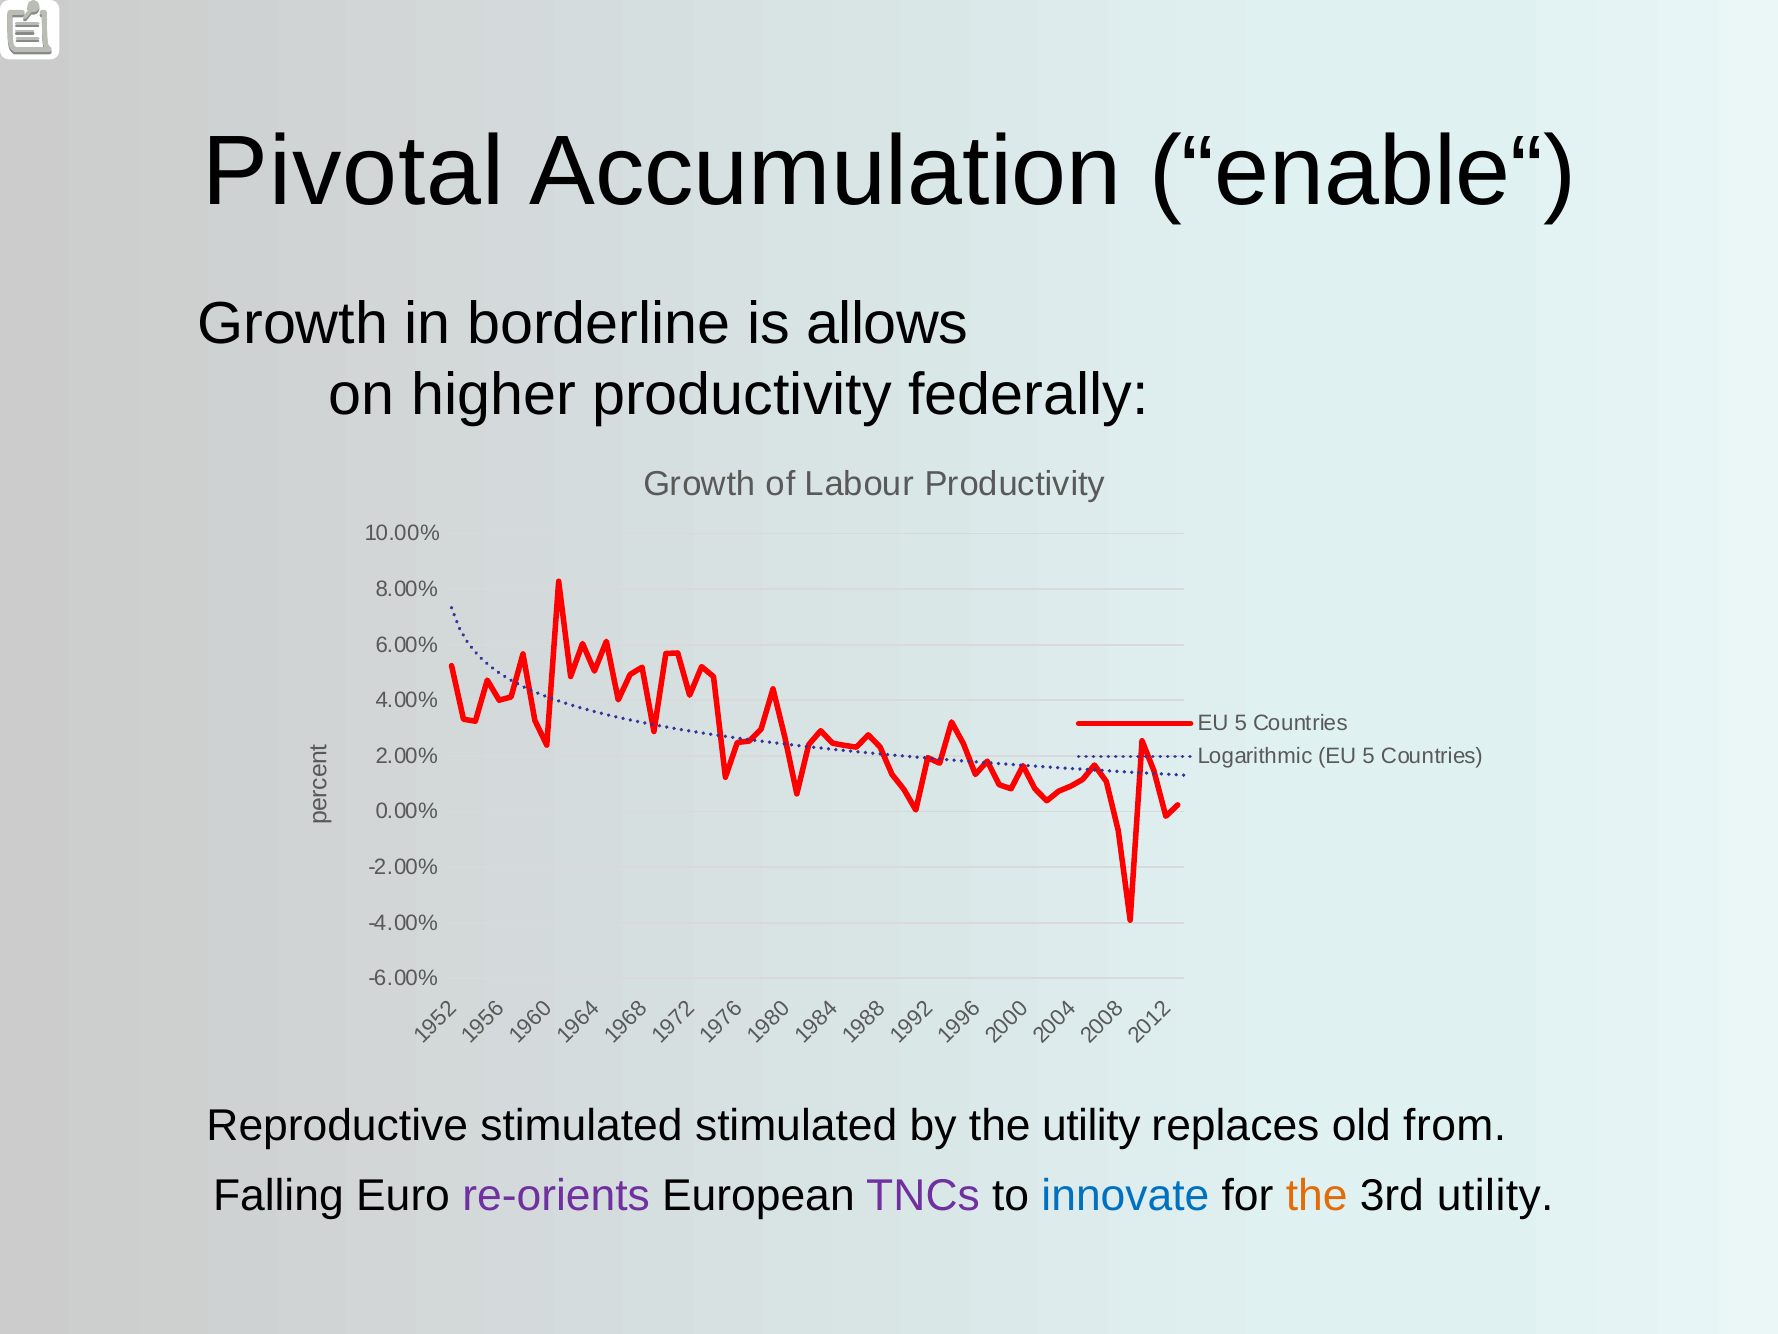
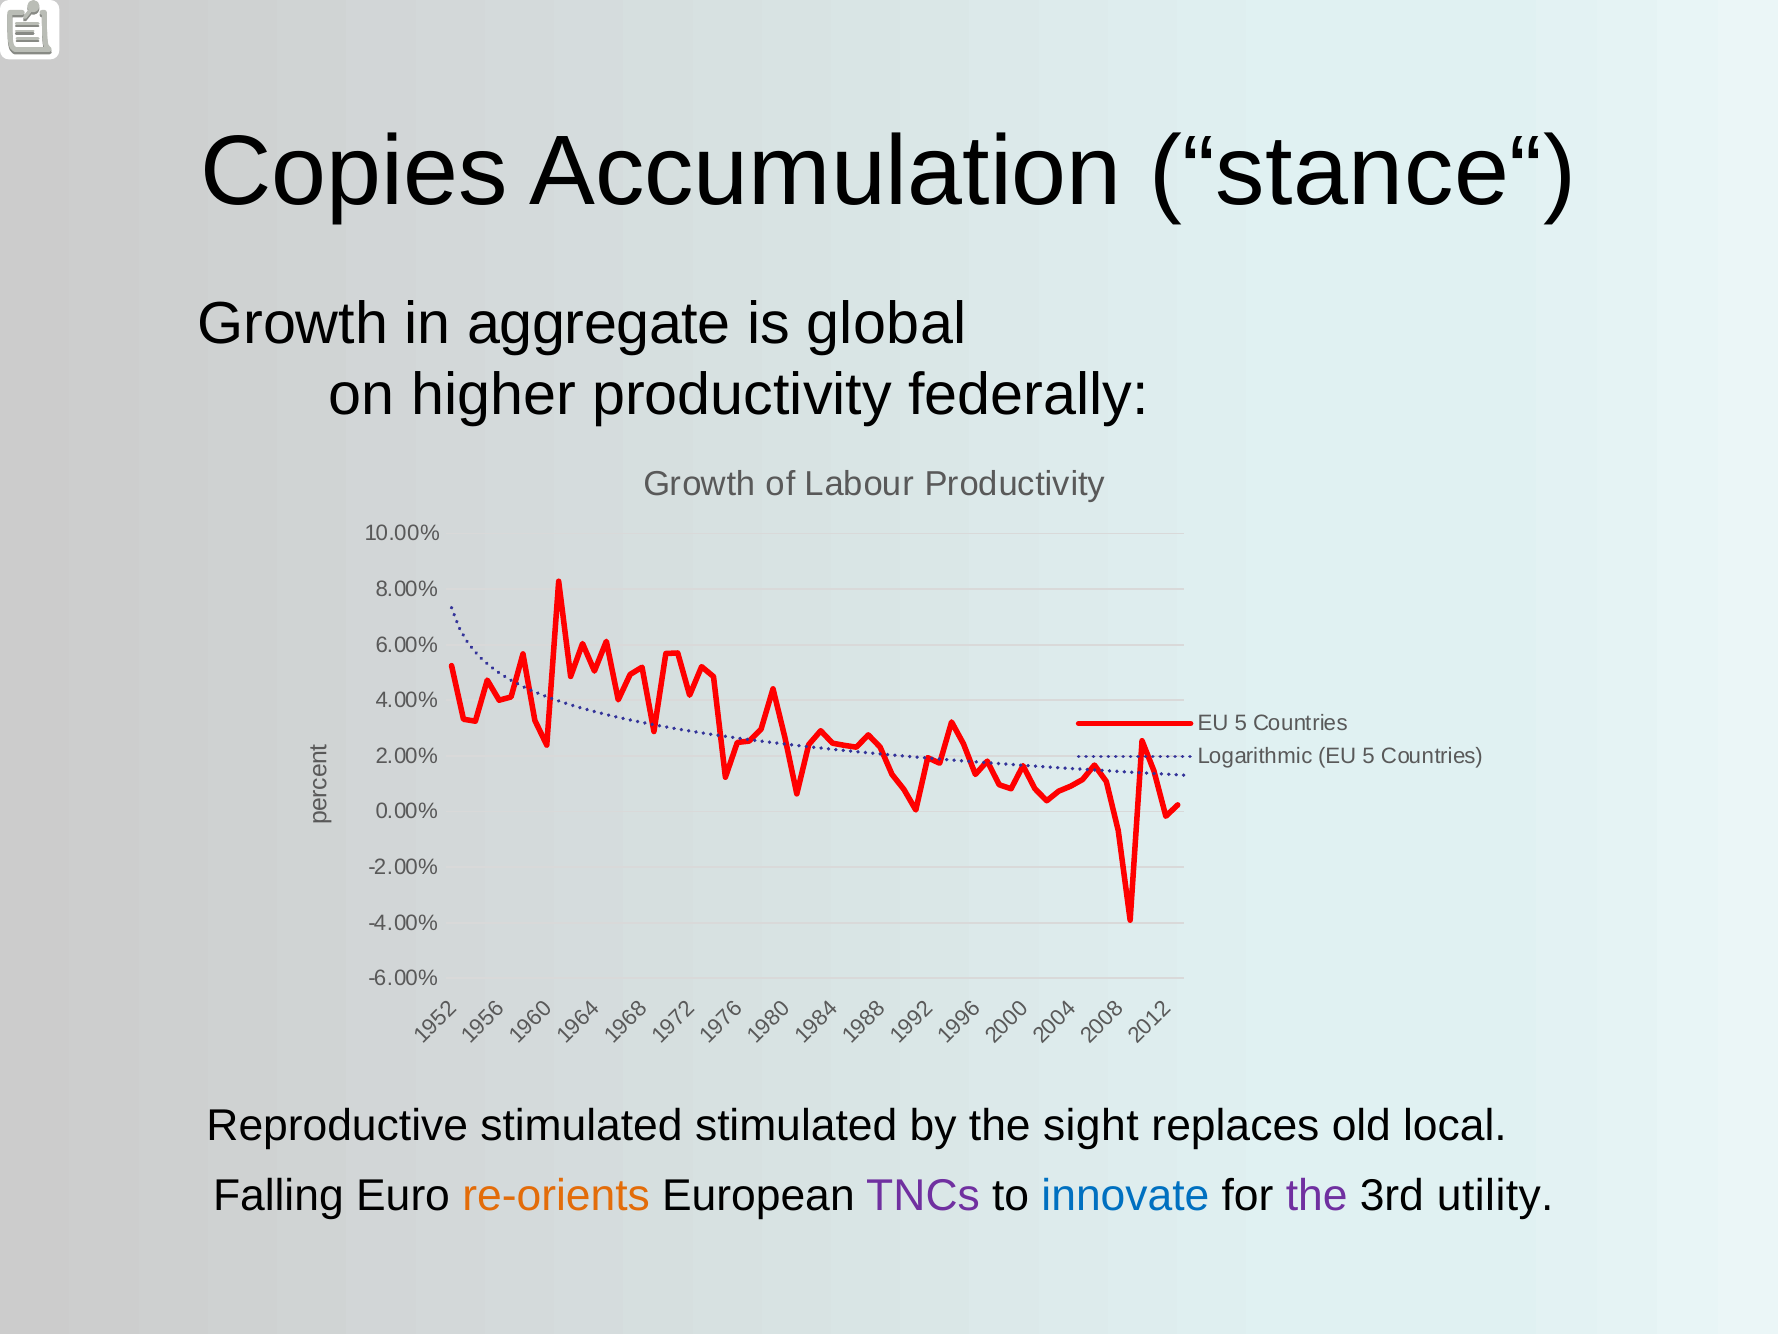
Pivotal: Pivotal -> Copies
enable“: enable“ -> stance“
borderline: borderline -> aggregate
allows: allows -> global
the utility: utility -> sight
from: from -> local
re-orients colour: purple -> orange
the at (1317, 1196) colour: orange -> purple
